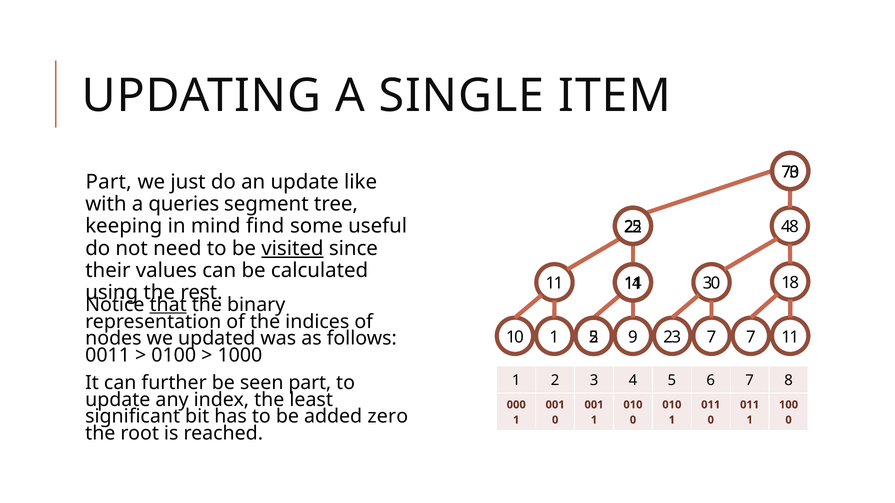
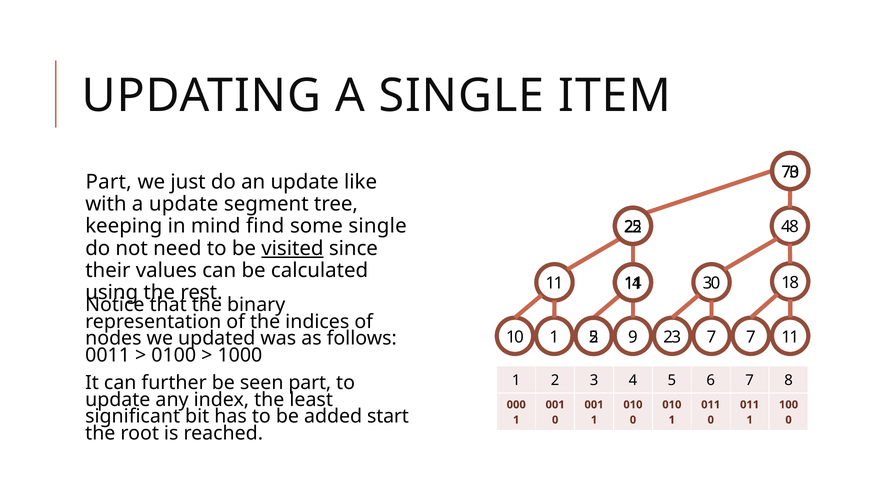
a queries: queries -> update
some useful: useful -> single
that underline: present -> none
zero: zero -> start
